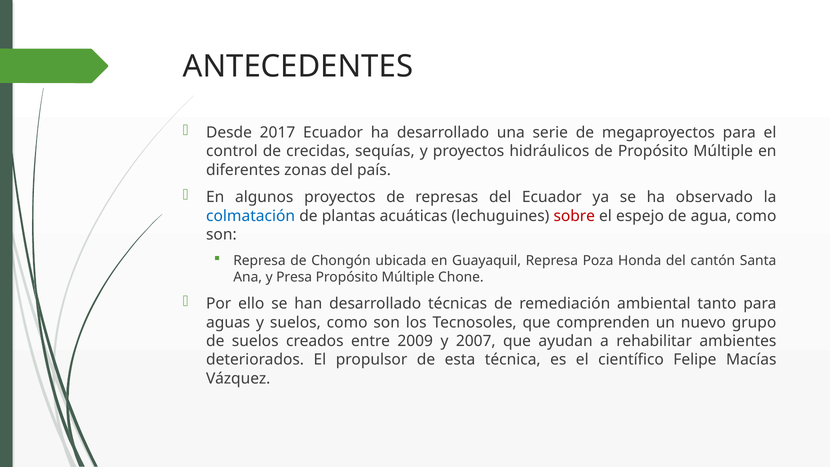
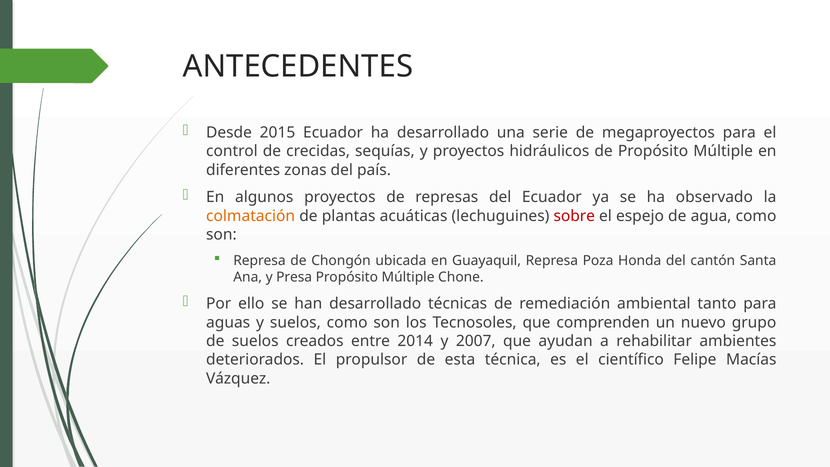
2017: 2017 -> 2015
colmatación colour: blue -> orange
2009: 2009 -> 2014
